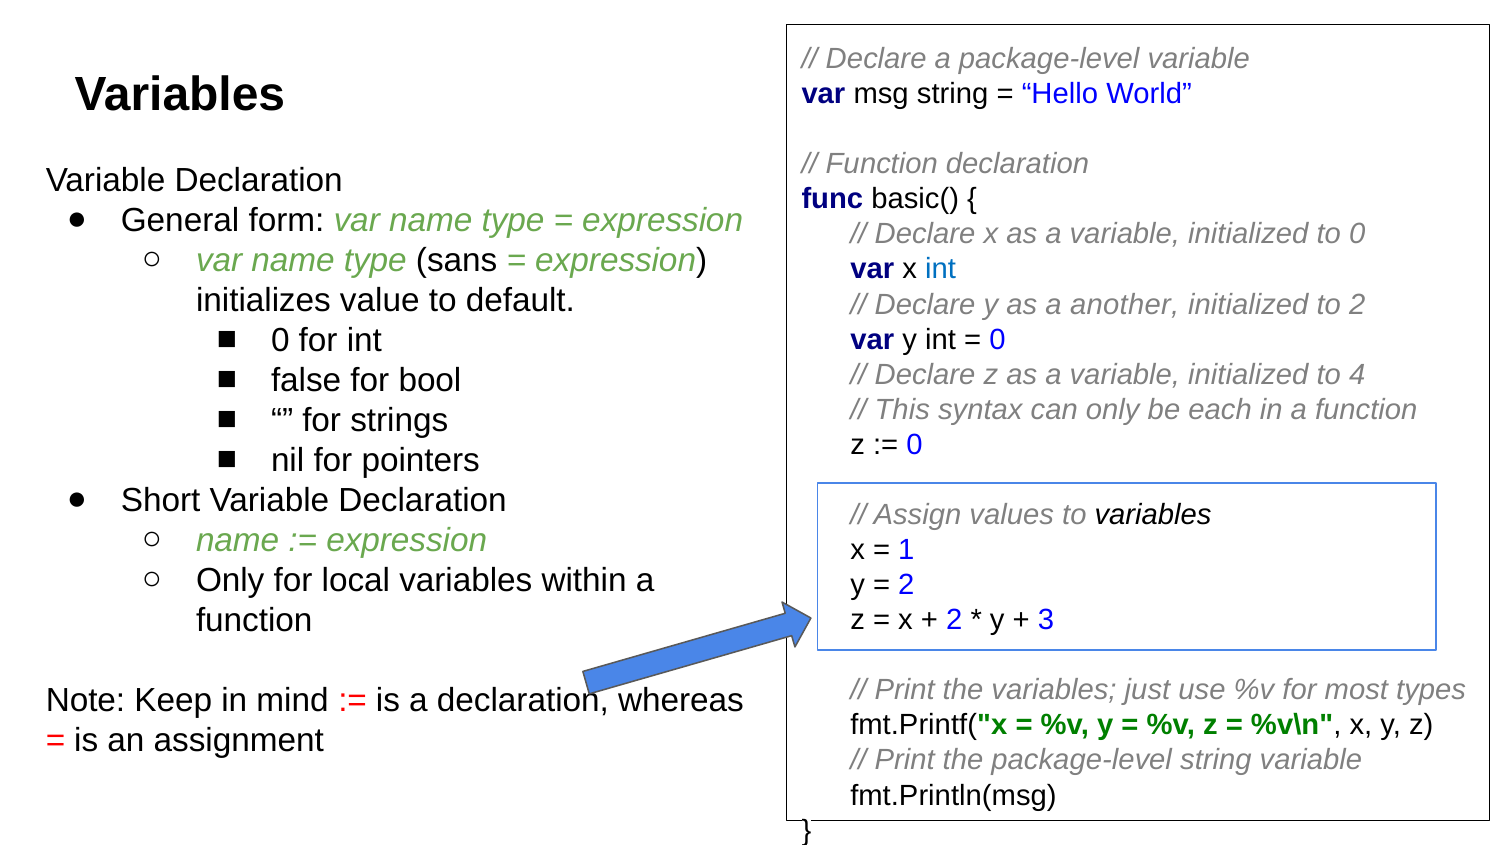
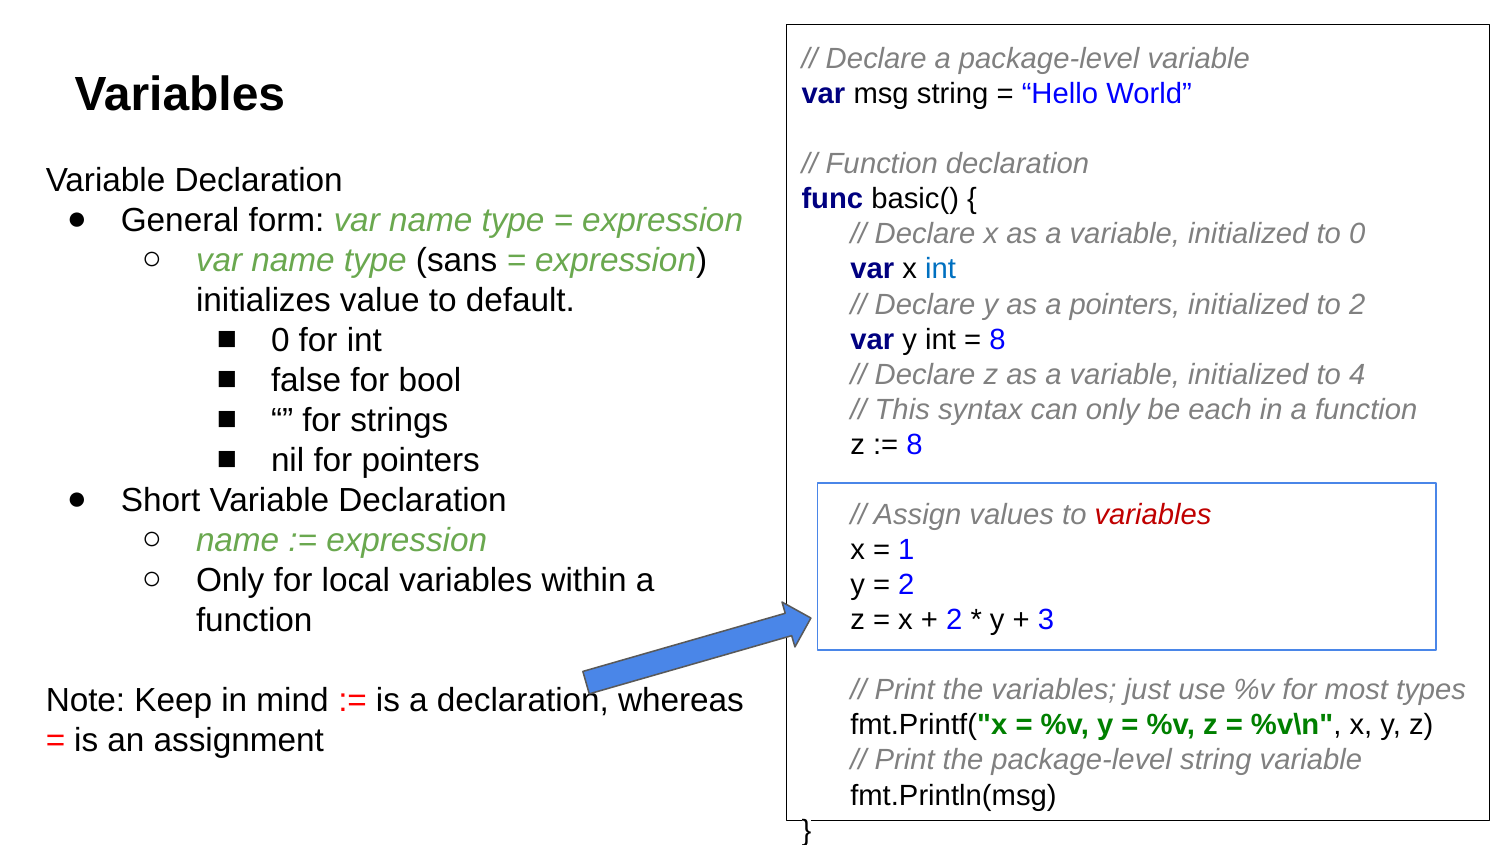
a another: another -> pointers
0 at (997, 339): 0 -> 8
0 at (915, 445): 0 -> 8
variables at (1153, 515) colour: black -> red
